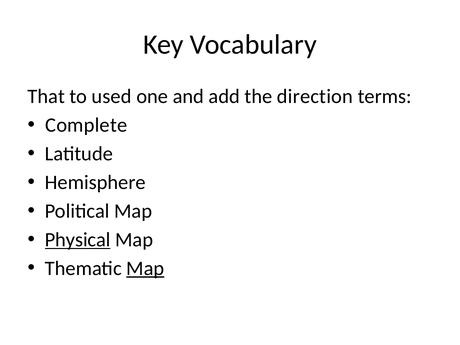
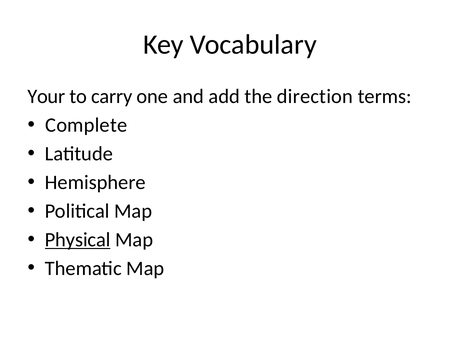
That: That -> Your
used: used -> carry
Map at (145, 268) underline: present -> none
